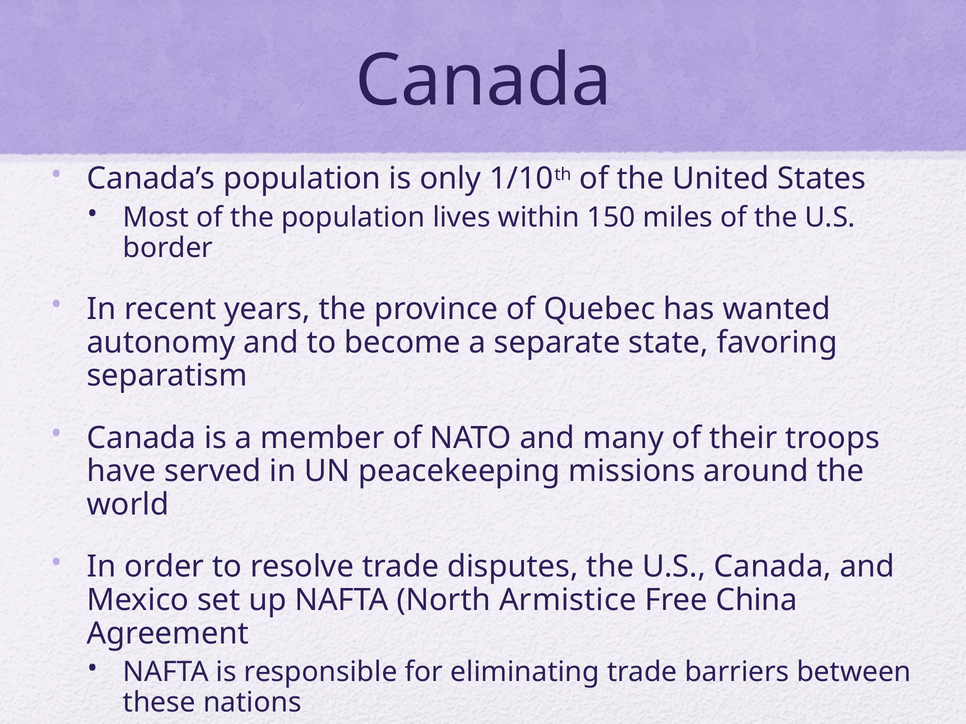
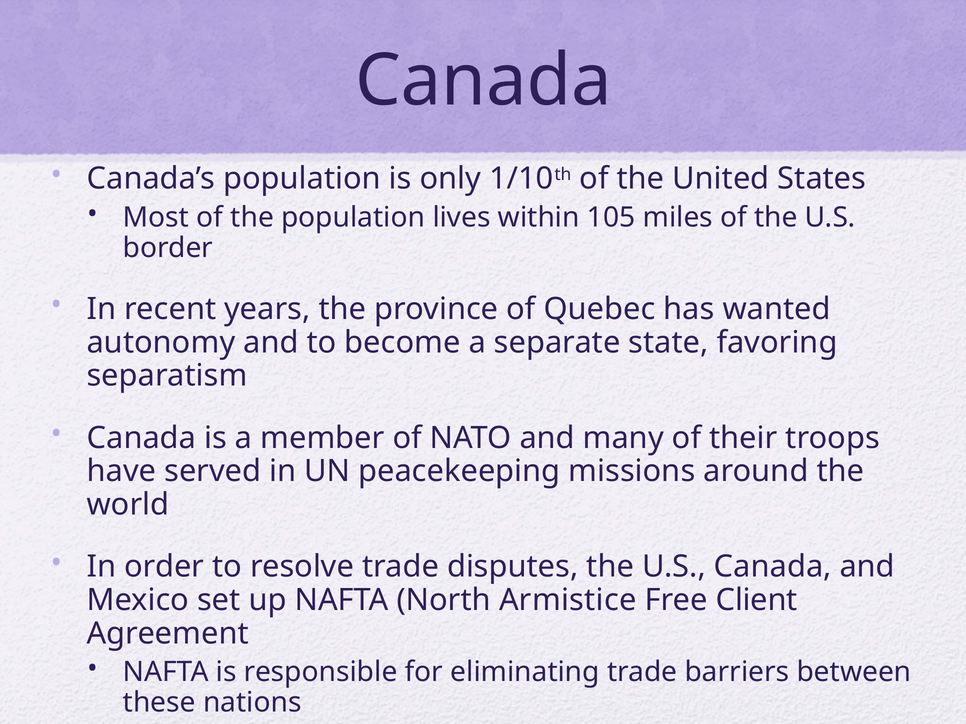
150: 150 -> 105
China: China -> Client
